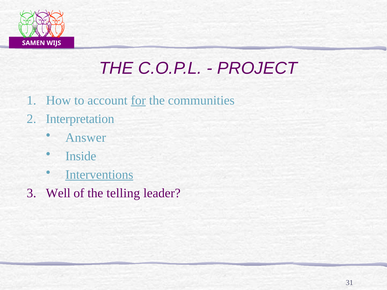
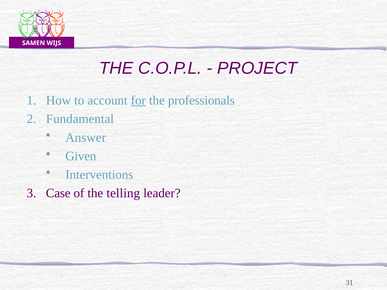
communities: communities -> professionals
Interpretation: Interpretation -> Fundamental
Inside: Inside -> Given
Interventions underline: present -> none
Well: Well -> Case
